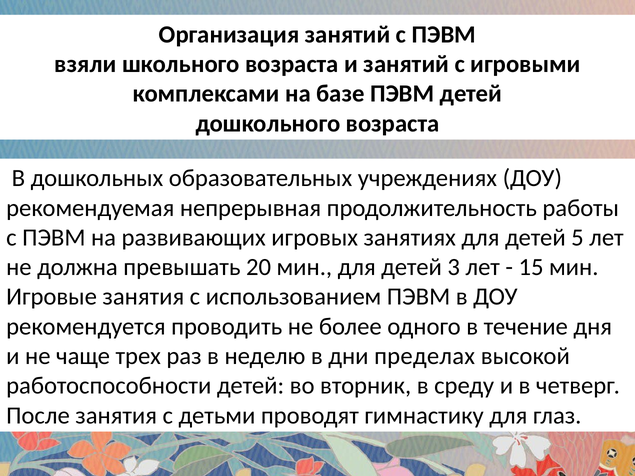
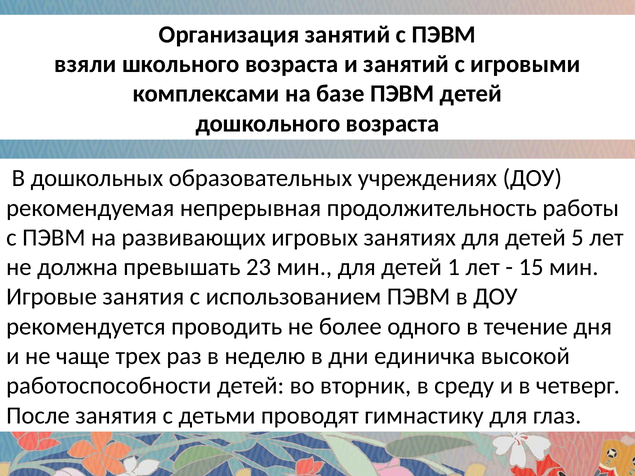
20: 20 -> 23
3: 3 -> 1
пределах: пределах -> единичка
